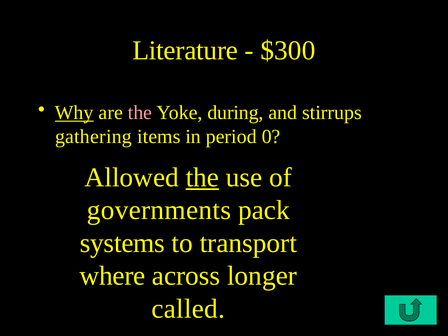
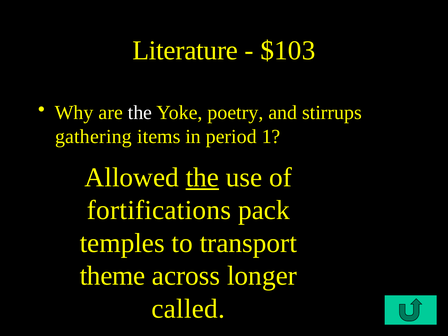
$300: $300 -> $103
Why underline: present -> none
the at (140, 113) colour: pink -> white
during: during -> poetry
0: 0 -> 1
governments: governments -> fortifications
systems: systems -> temples
where: where -> theme
